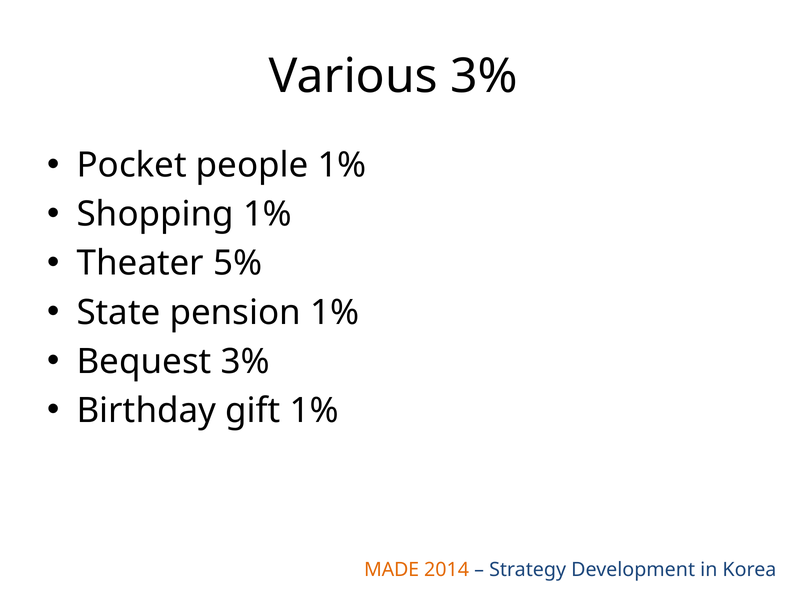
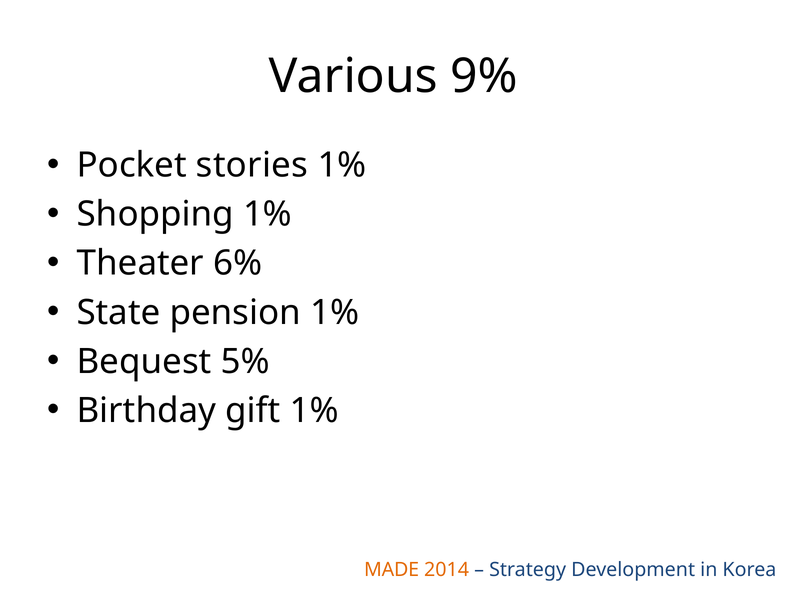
Various 3%: 3% -> 9%
people: people -> stories
5%: 5% -> 6%
Bequest 3%: 3% -> 5%
